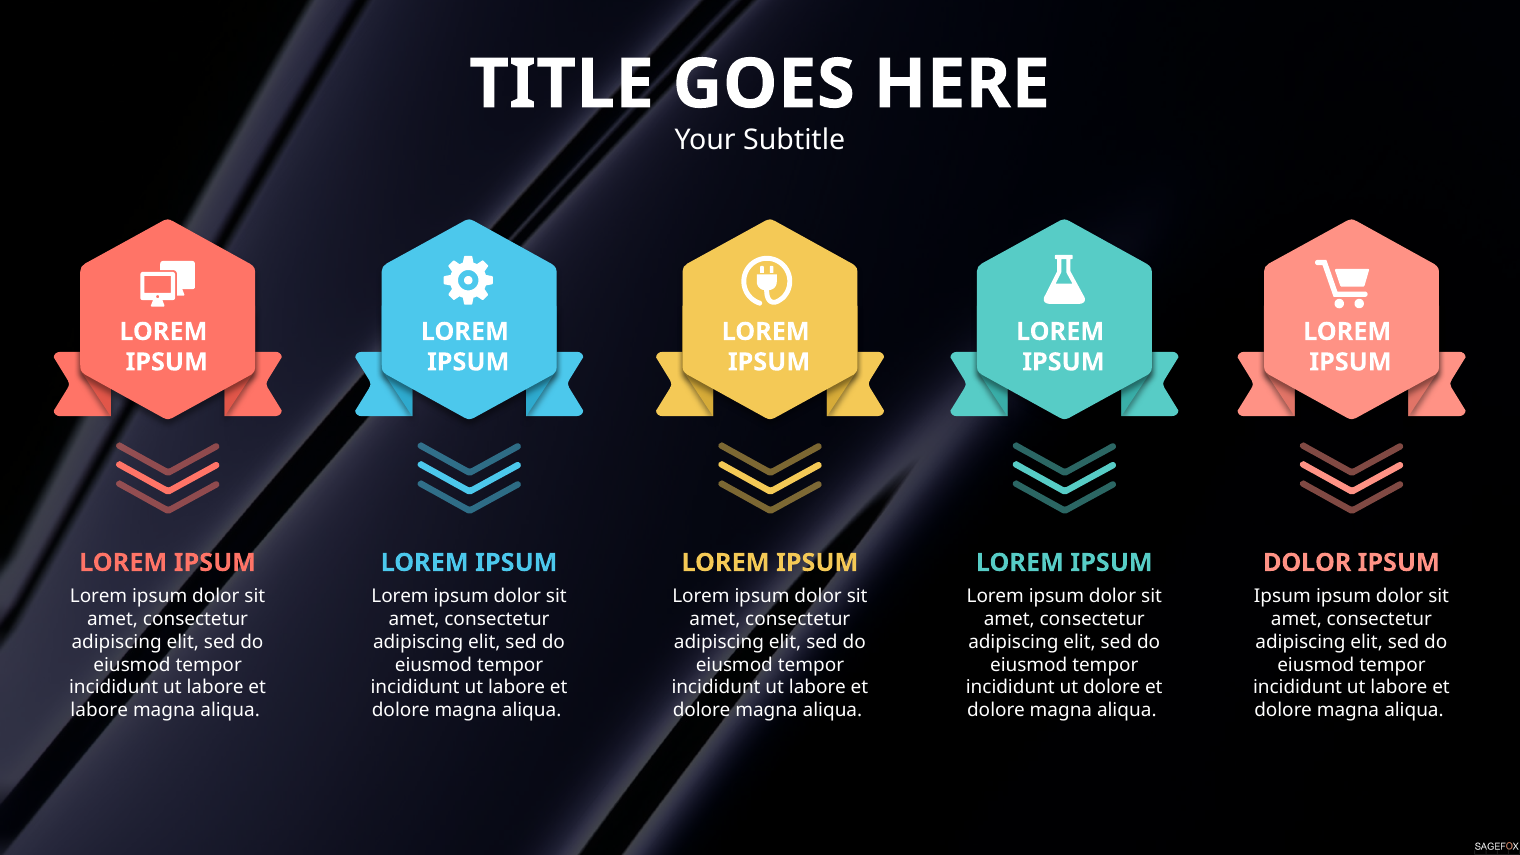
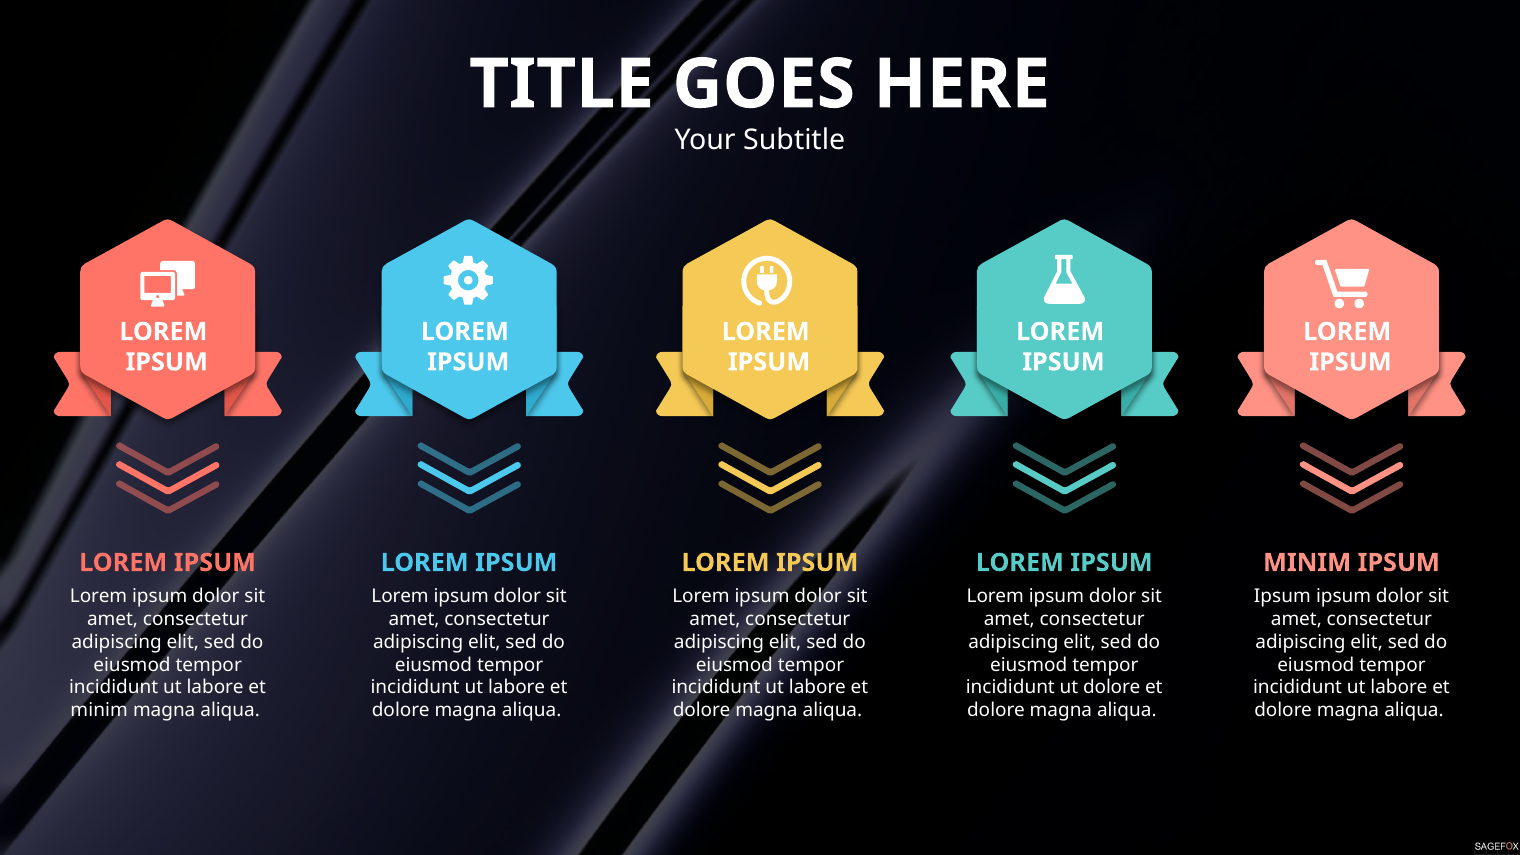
DOLOR at (1307, 563): DOLOR -> MINIM
labore at (99, 710): labore -> minim
